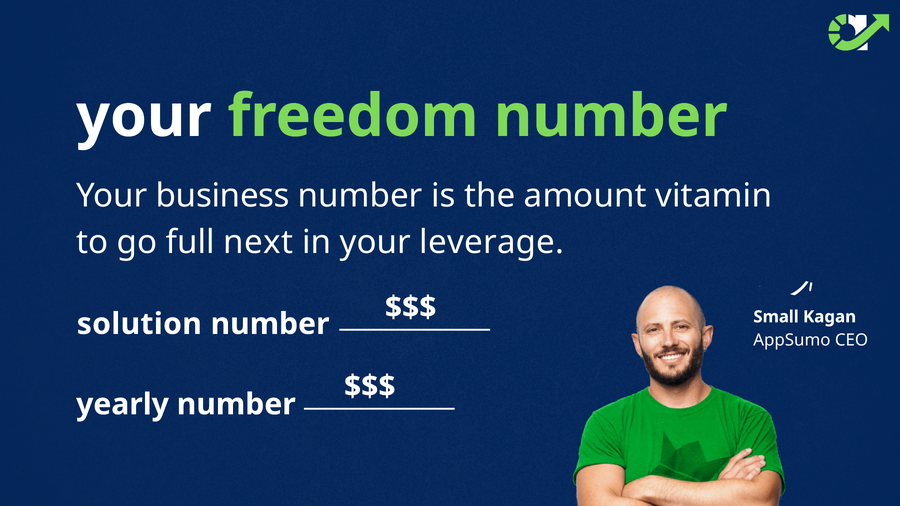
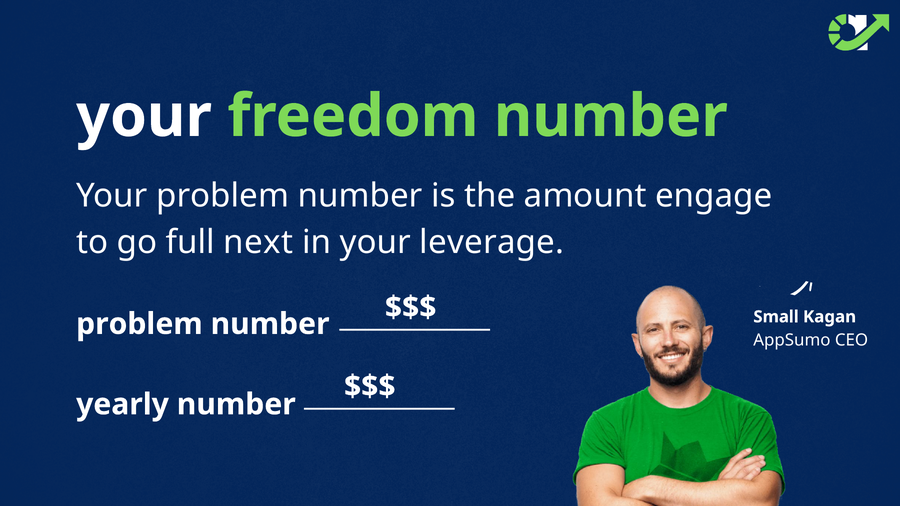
Your business: business -> problem
vitamin: vitamin -> engage
solution at (139, 324): solution -> problem
